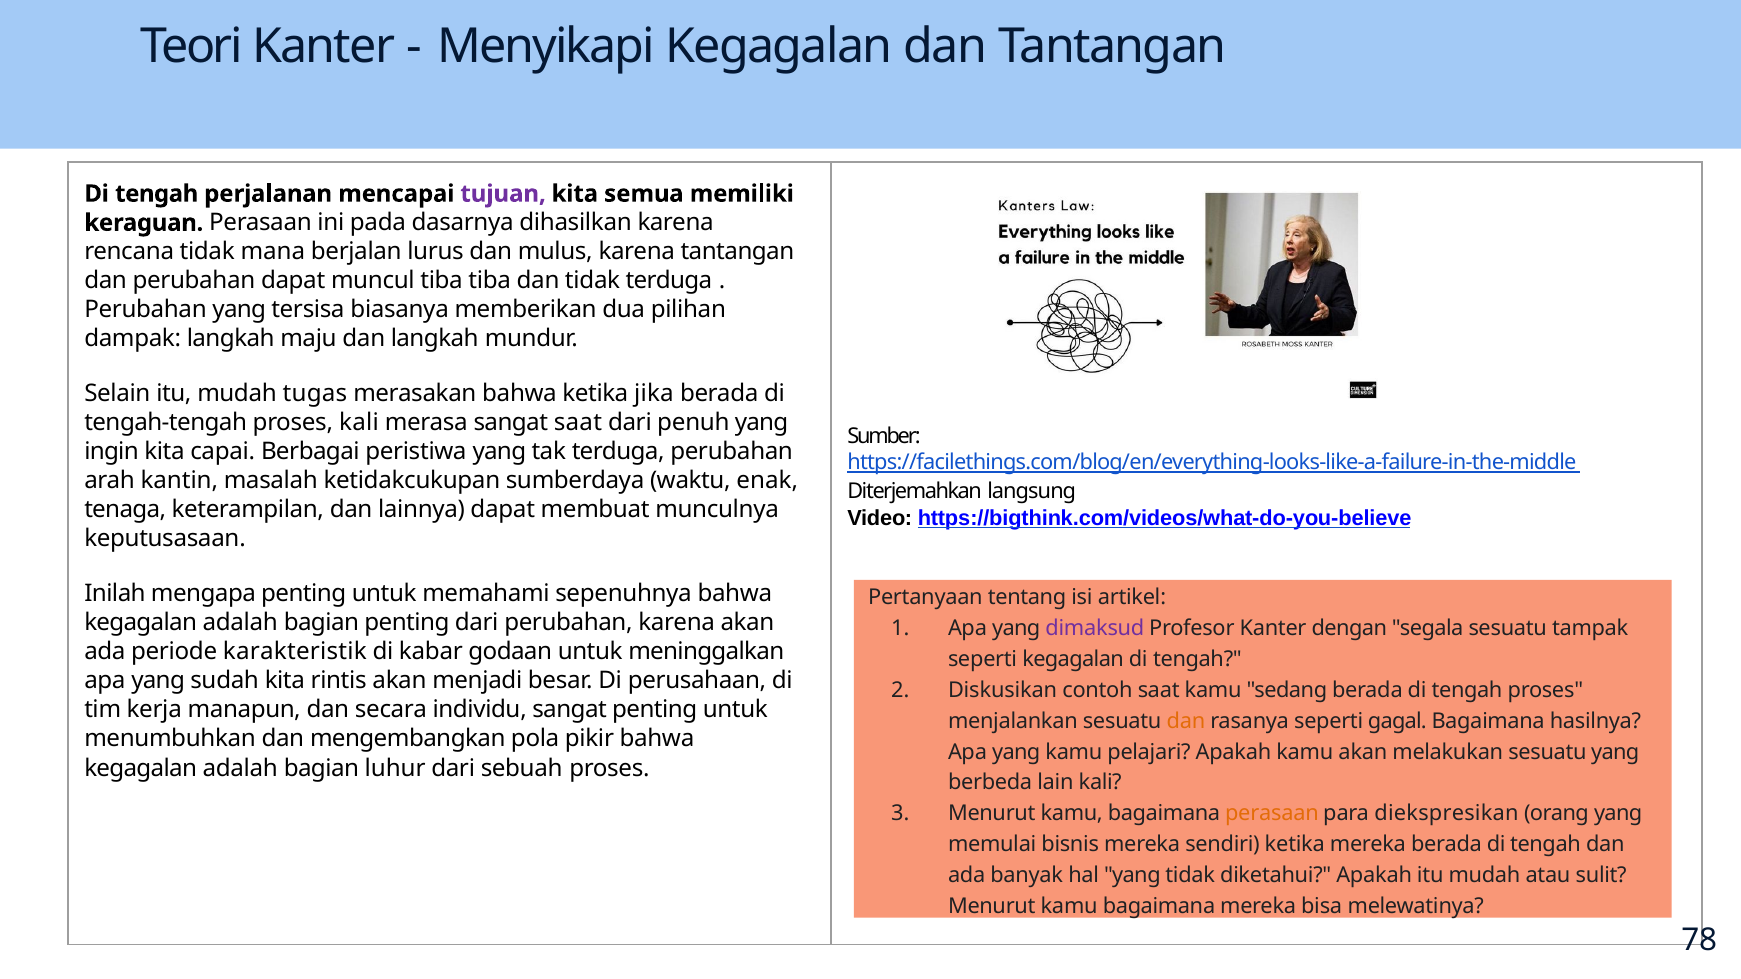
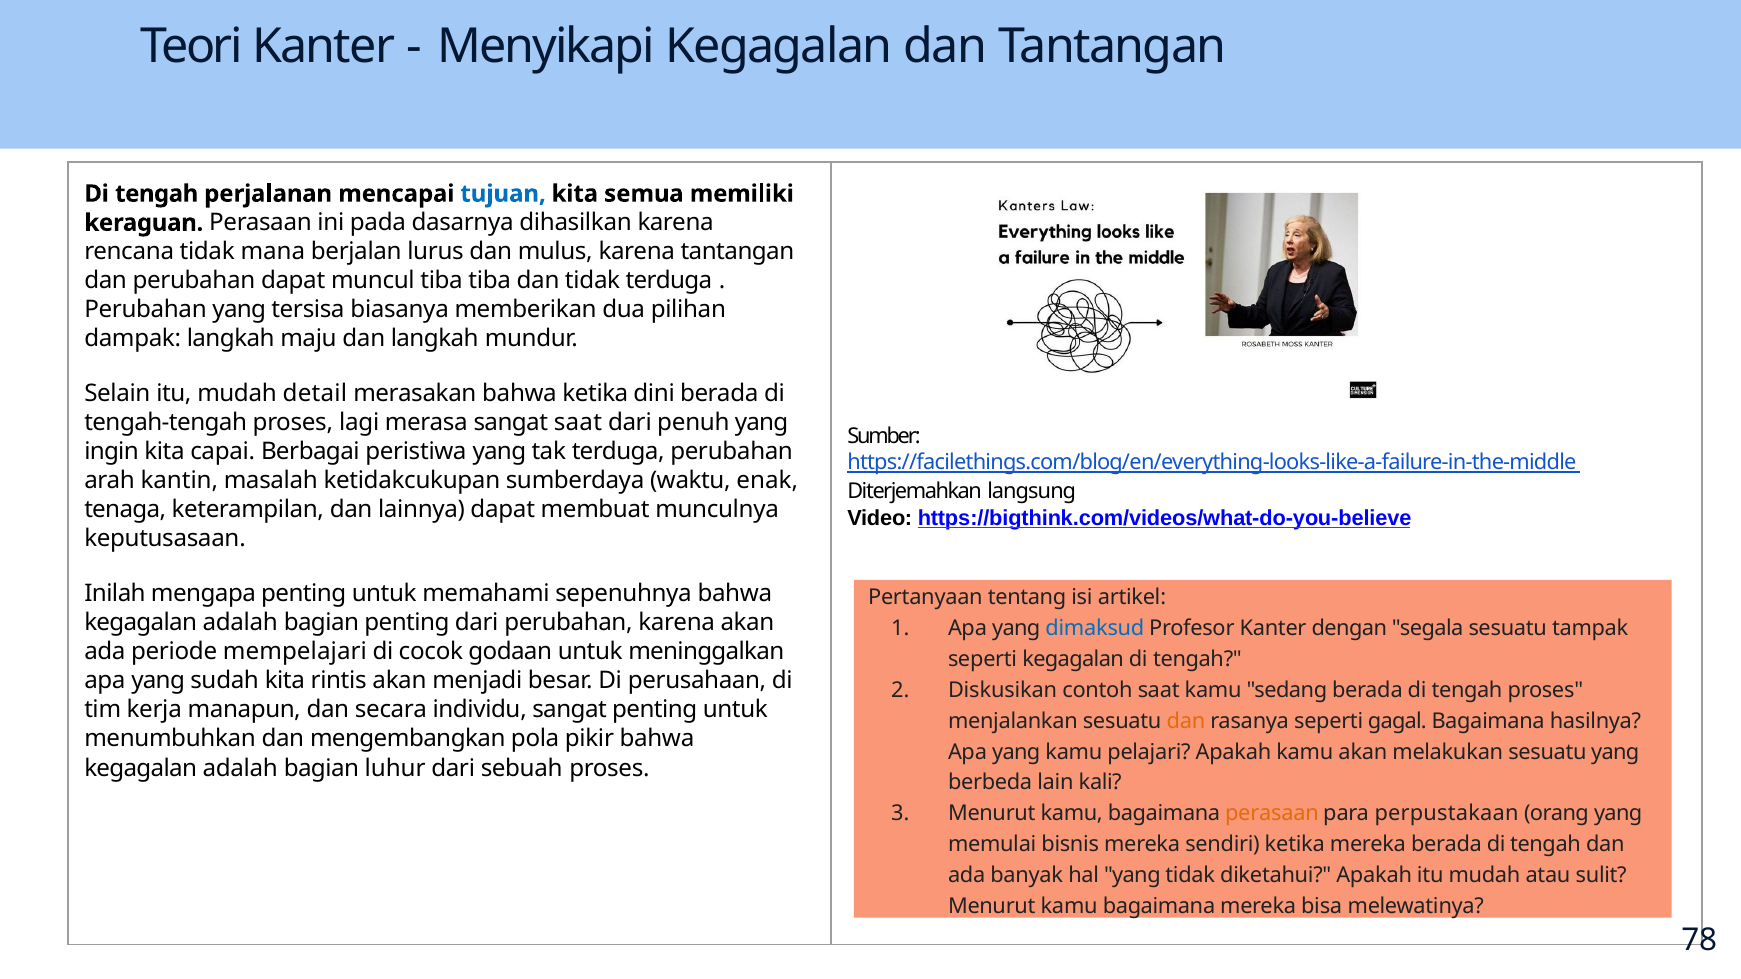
tujuan colour: purple -> blue
tugas: tugas -> detail
jika: jika -> dini
proses kali: kali -> lagi
dimaksud colour: purple -> blue
karakteristik: karakteristik -> mempelajari
kabar: kabar -> cocok
diekspresikan: diekspresikan -> perpustakaan
